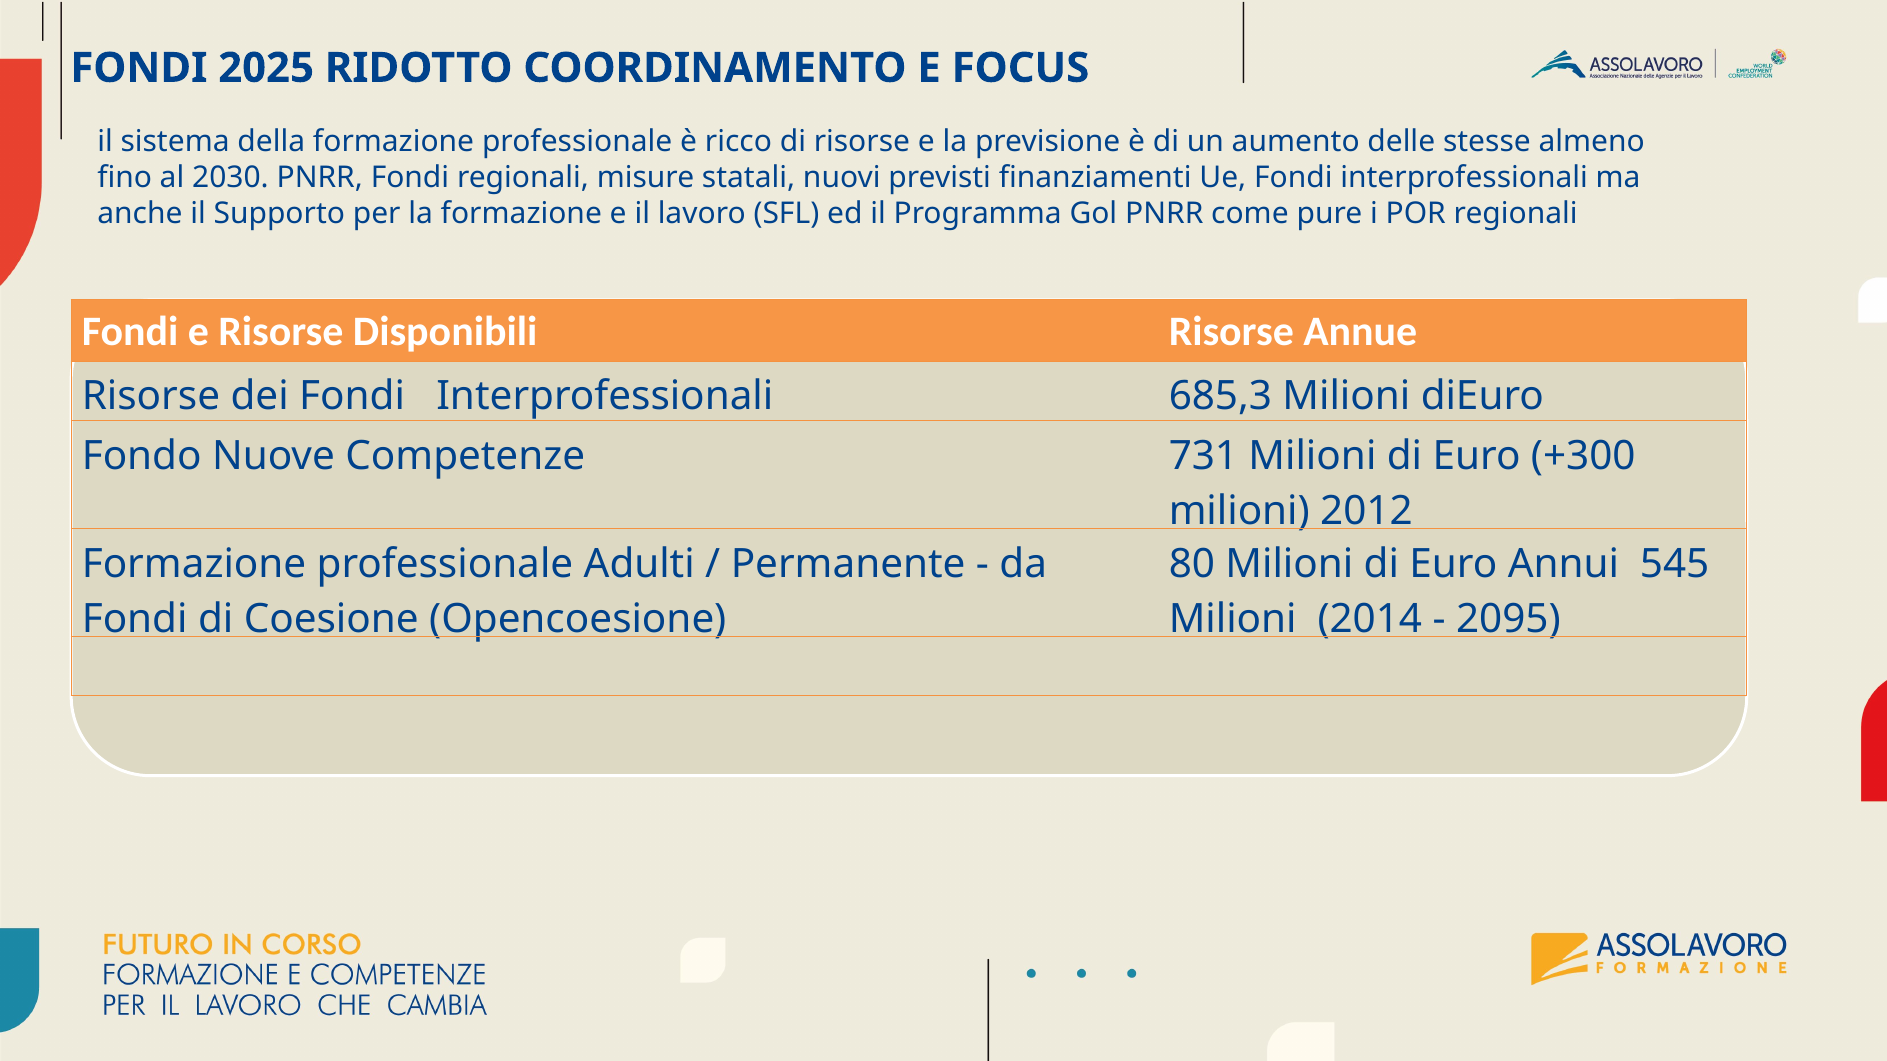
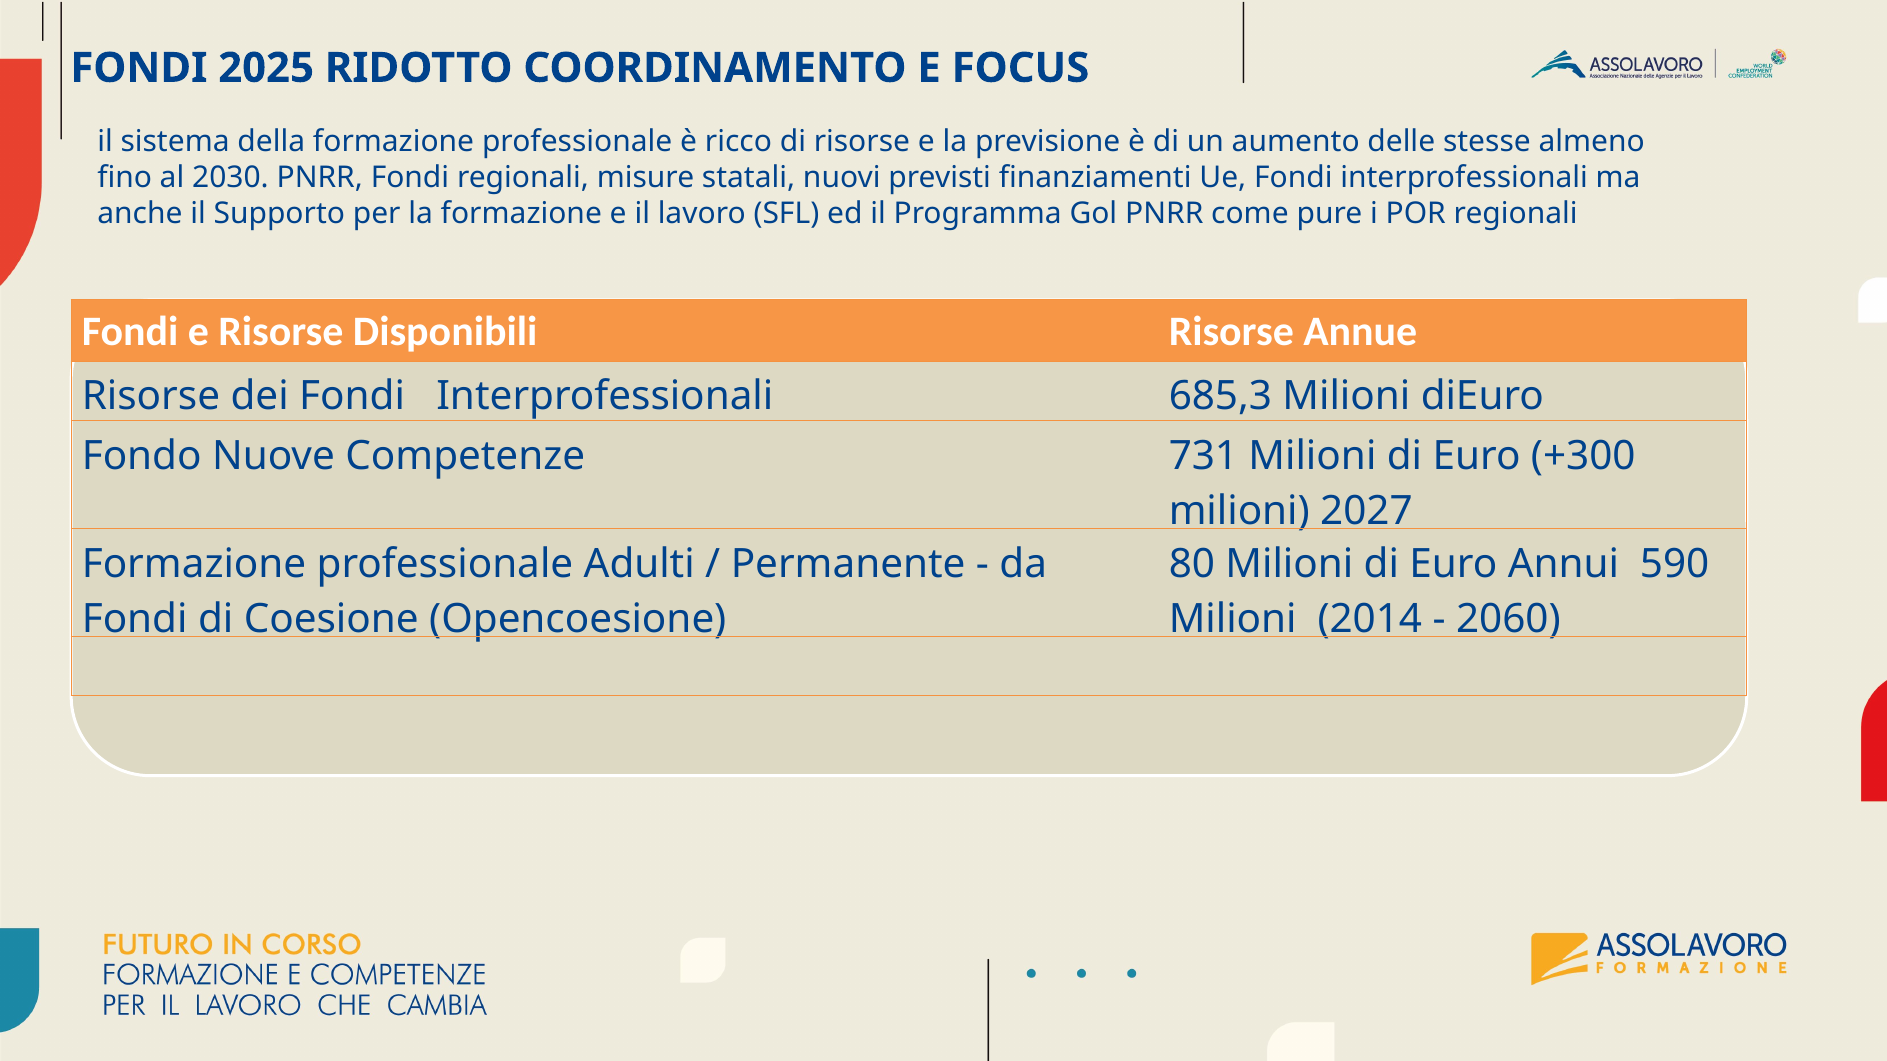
2012: 2012 -> 2027
545: 545 -> 590
2095: 2095 -> 2060
